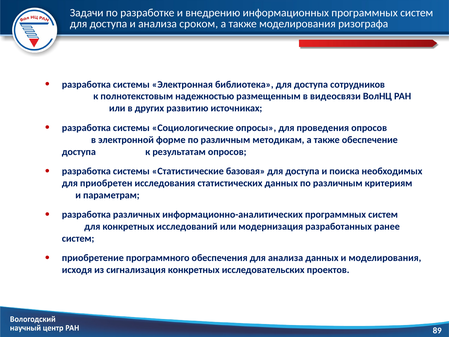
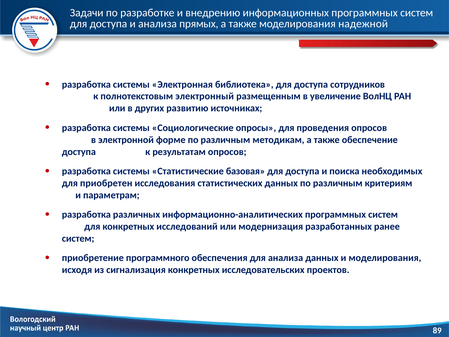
сроком: сроком -> прямых
ризографа: ризографа -> надежной
надежностью: надежностью -> электронный
видеосвязи: видеосвязи -> увеличение
